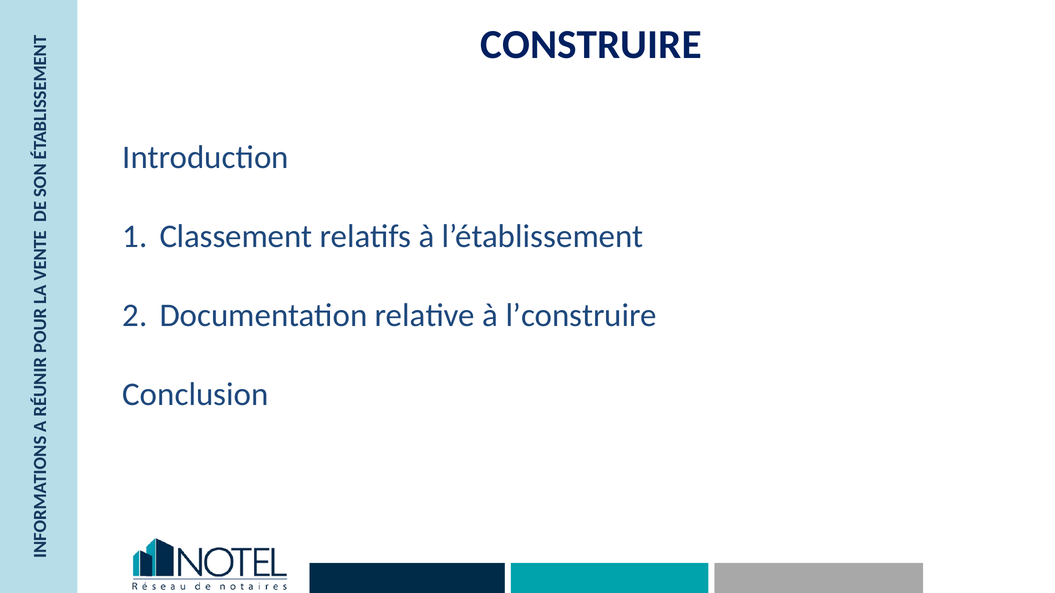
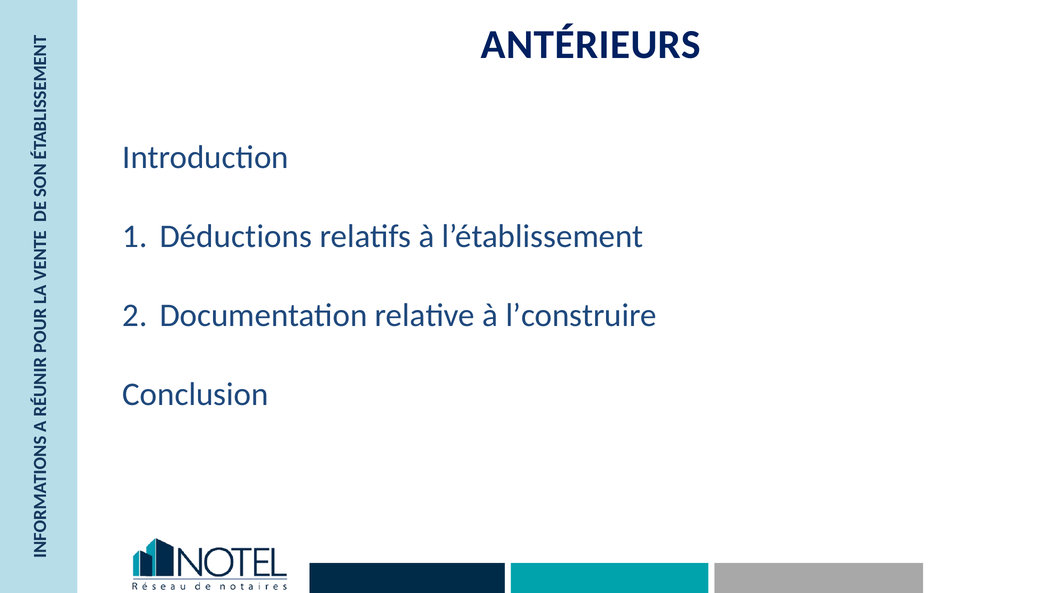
CONSTRUIRE: CONSTRUIRE -> ANTÉRIEURS
Classement: Classement -> Déductions
